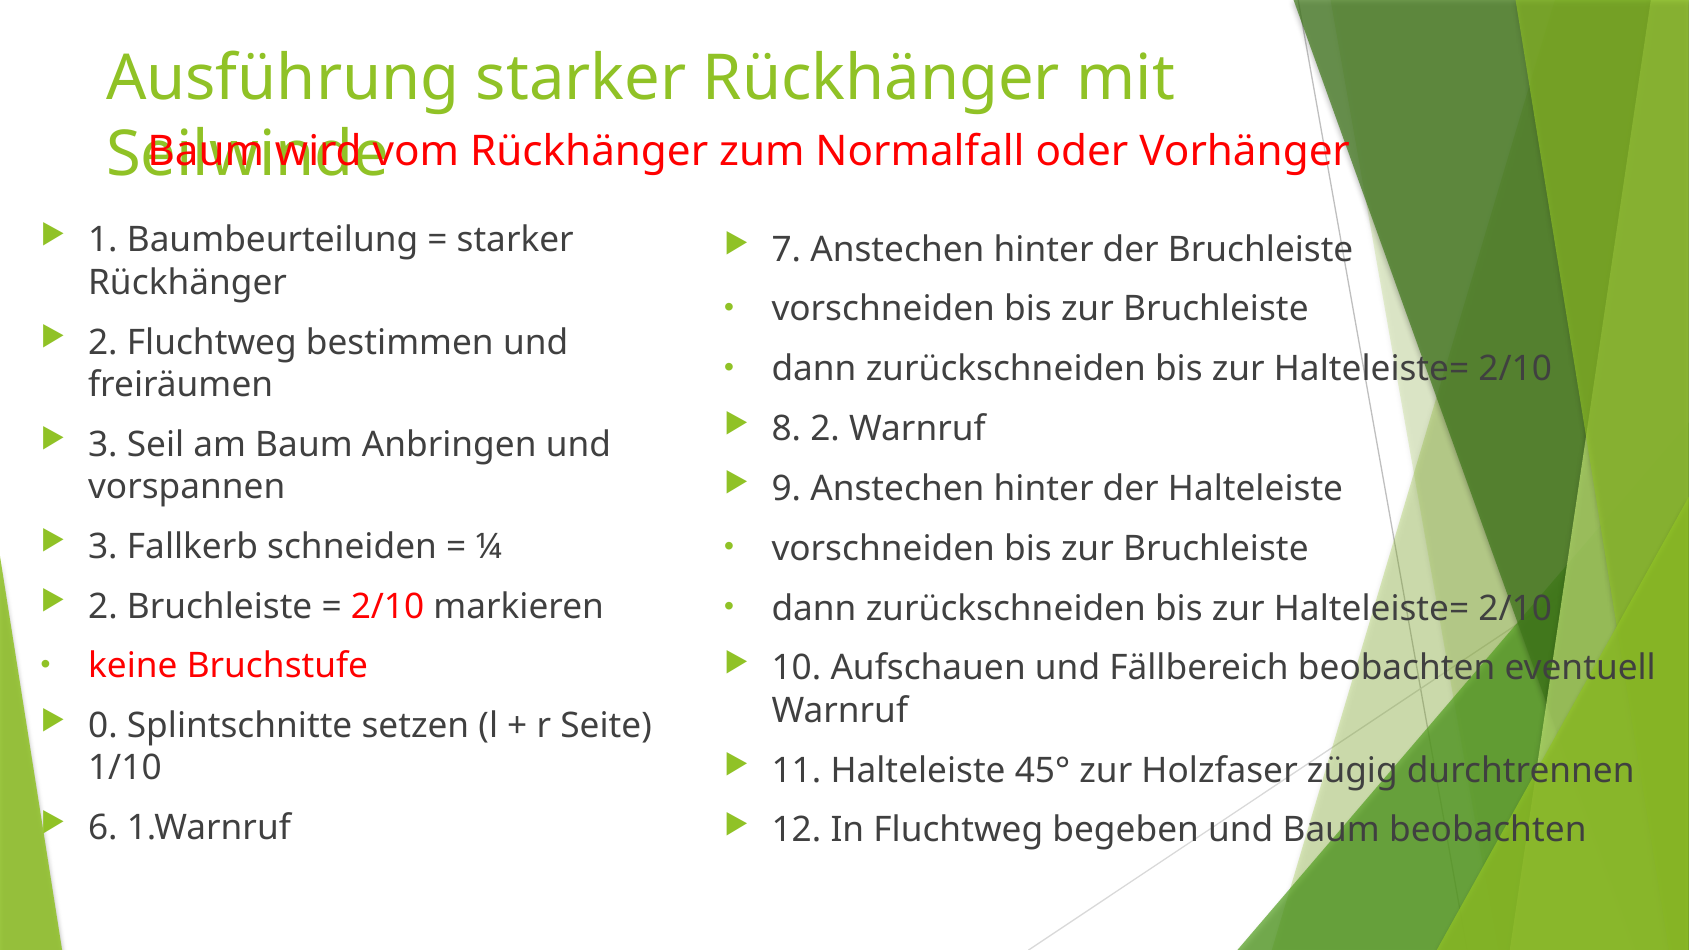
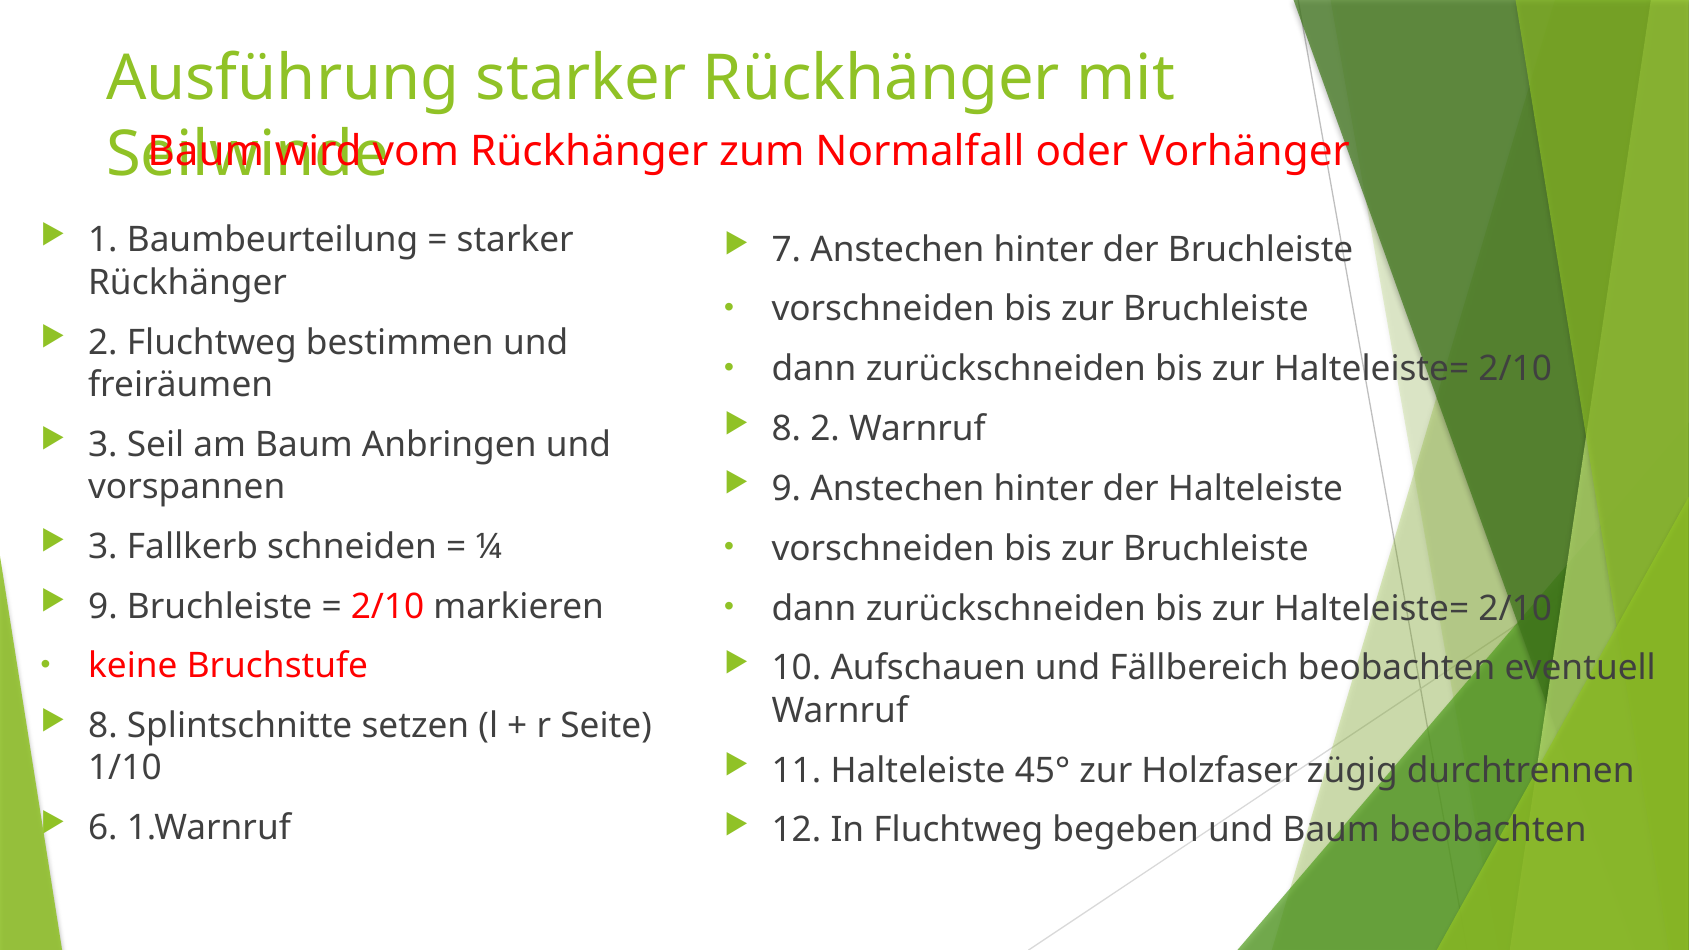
2 at (103, 606): 2 -> 9
0 at (103, 726): 0 -> 8
